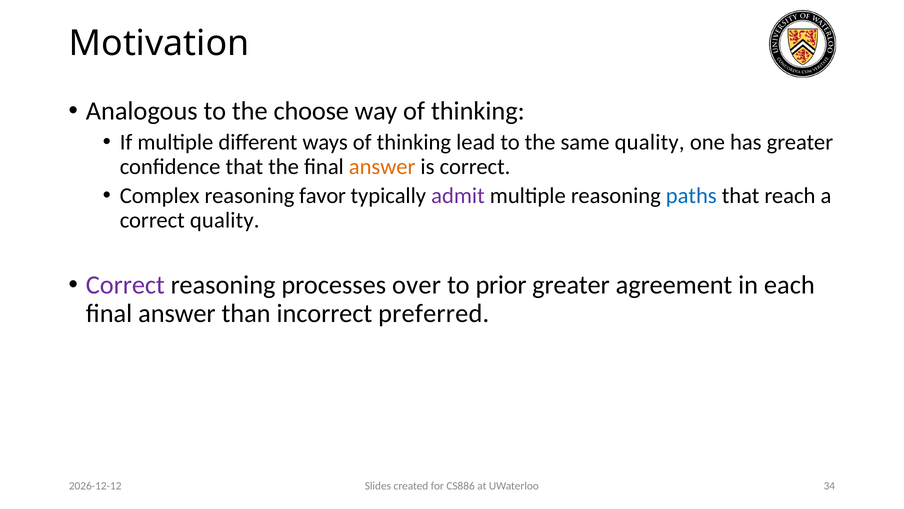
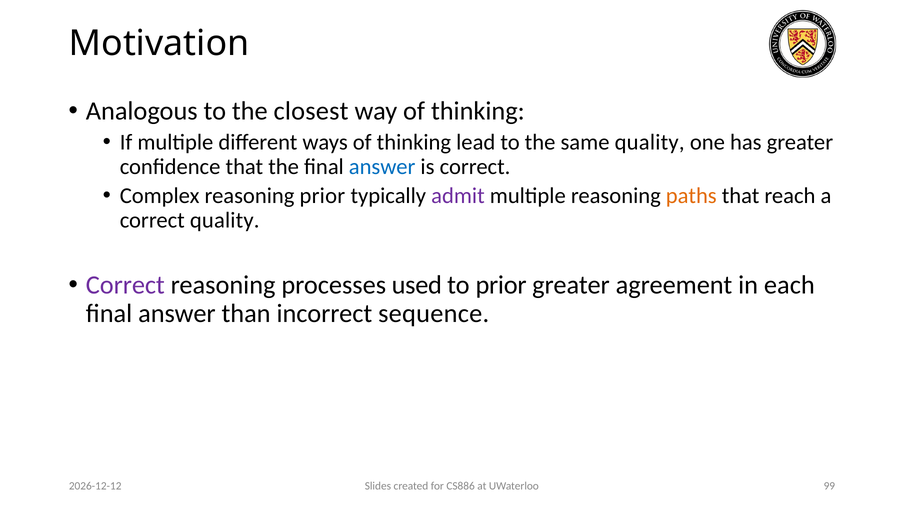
choose: choose -> closest
answer at (382, 167) colour: orange -> blue
reasoning favor: favor -> prior
paths colour: blue -> orange
over: over -> used
preferred: preferred -> sequence
34: 34 -> 99
